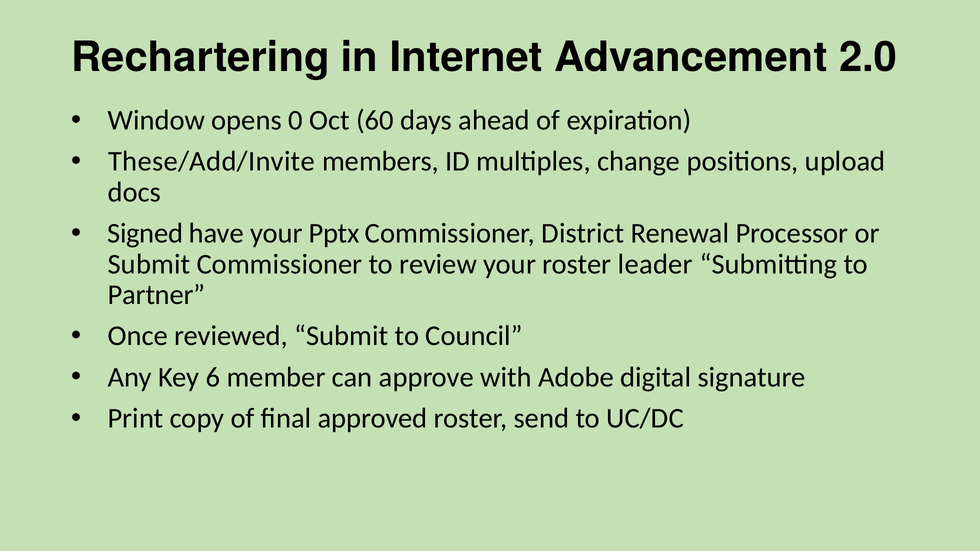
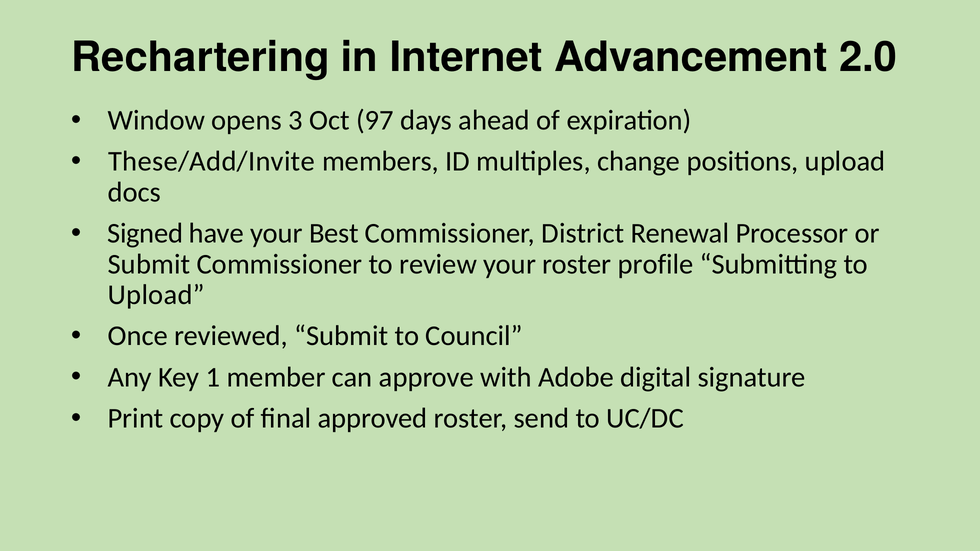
0: 0 -> 3
60: 60 -> 97
Pptx: Pptx -> Best
leader: leader -> profile
Partner at (157, 295): Partner -> Upload
6: 6 -> 1
